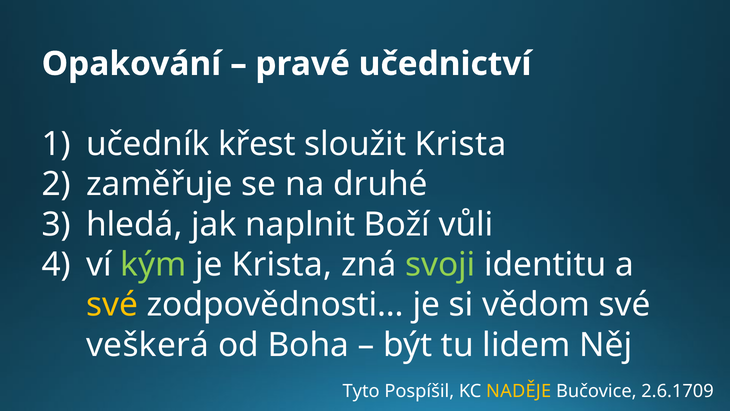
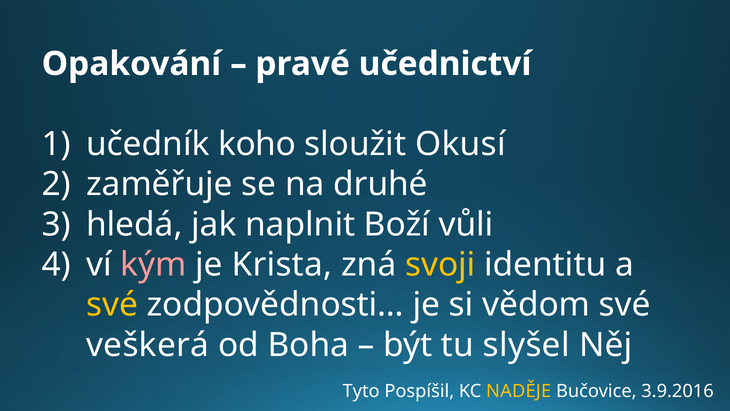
křest: křest -> koho
sloužit Krista: Krista -> Okusí
kým colour: light green -> pink
svoji colour: light green -> yellow
lidem: lidem -> slyšel
2.6.1709: 2.6.1709 -> 3.9.2016
